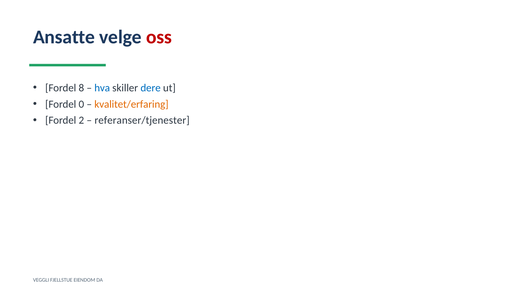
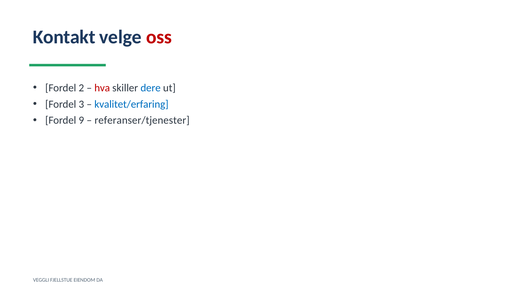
Ansatte: Ansatte -> Kontakt
8: 8 -> 2
hva colour: blue -> red
0: 0 -> 3
kvalitet/erfaring colour: orange -> blue
2: 2 -> 9
